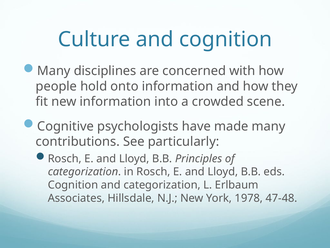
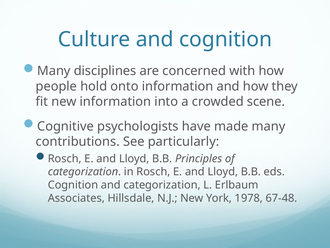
47-48: 47-48 -> 67-48
